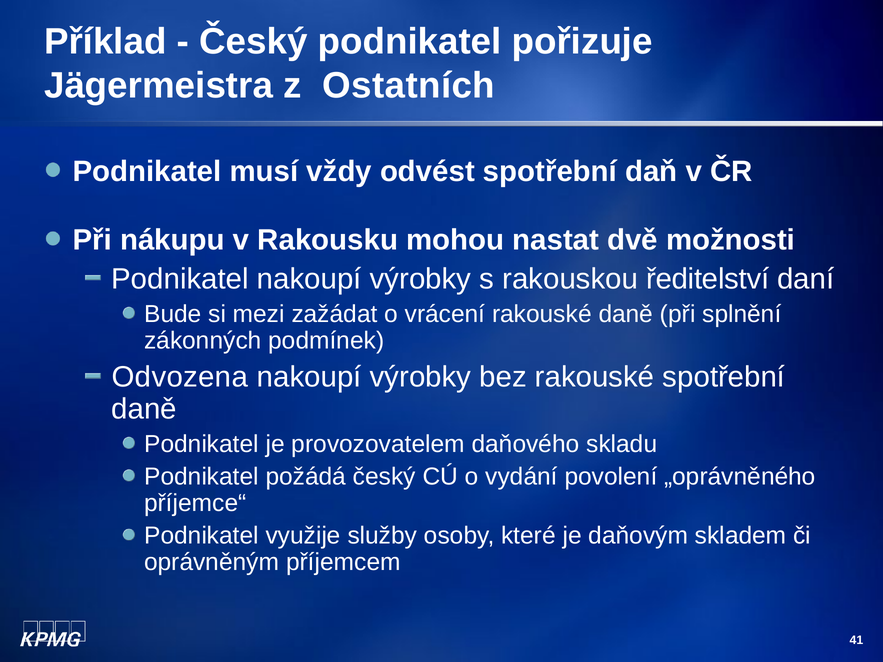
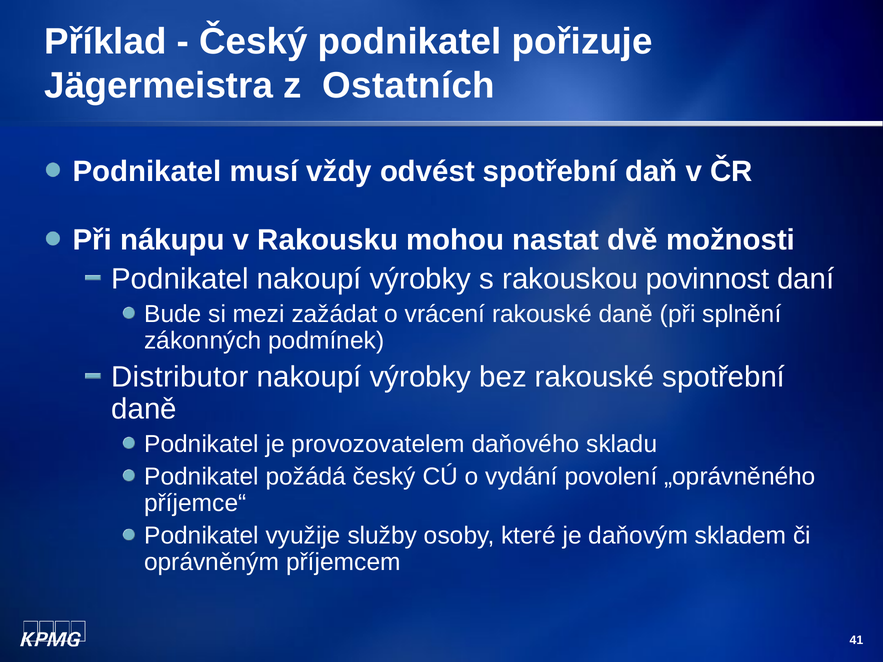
ředitelství: ředitelství -> povinnost
Odvozena: Odvozena -> Distributor
